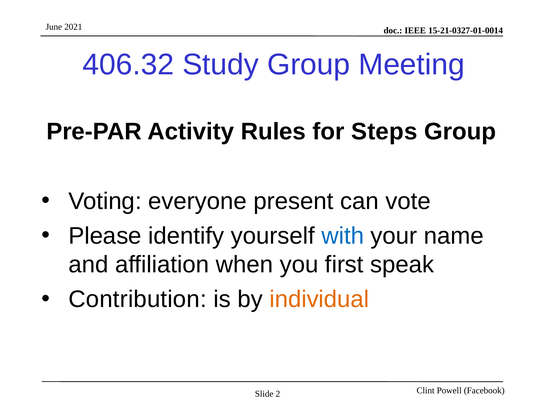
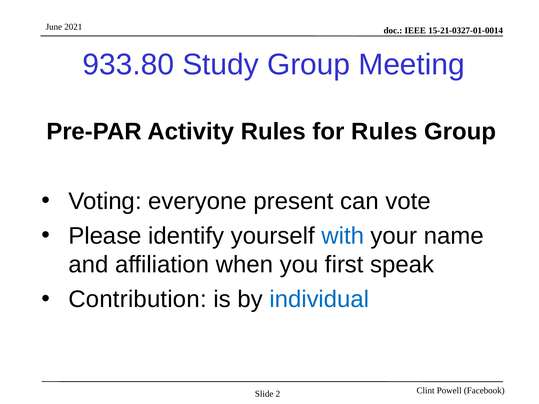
406.32: 406.32 -> 933.80
for Steps: Steps -> Rules
individual colour: orange -> blue
